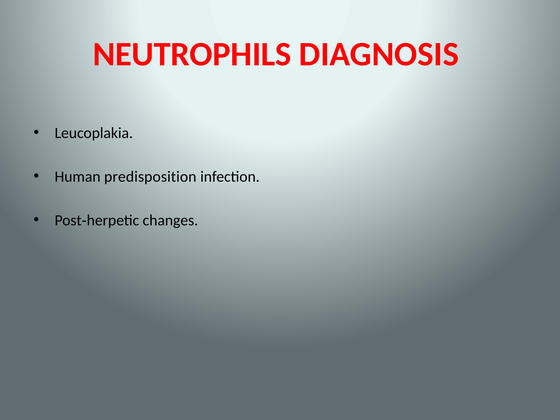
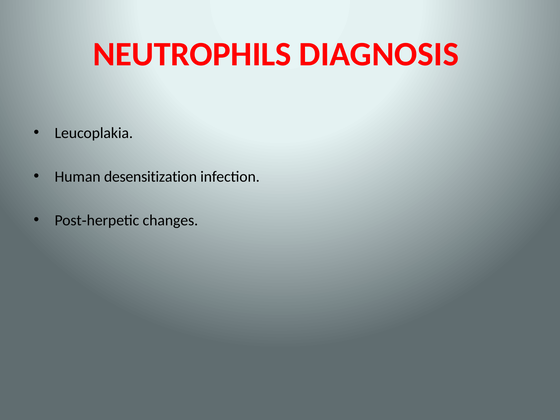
predisposition: predisposition -> desensitization
